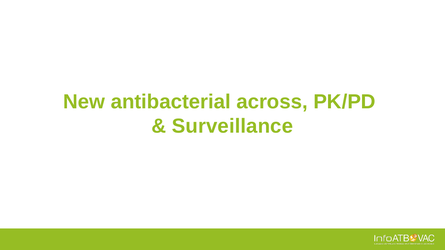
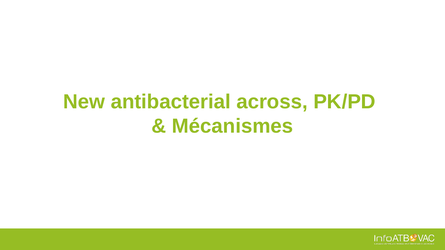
Surveillance: Surveillance -> Mécanismes
